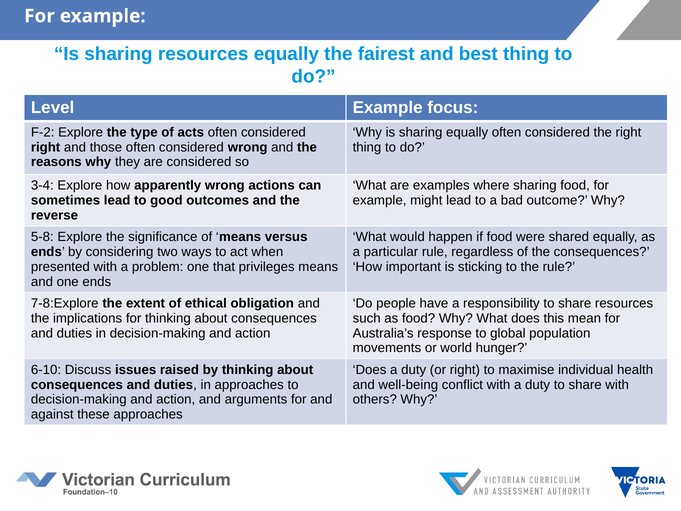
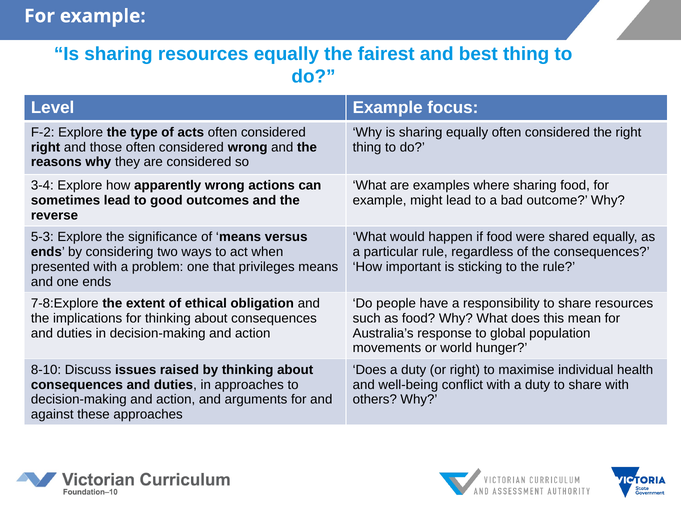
5-8: 5-8 -> 5-3
6-10: 6-10 -> 8-10
